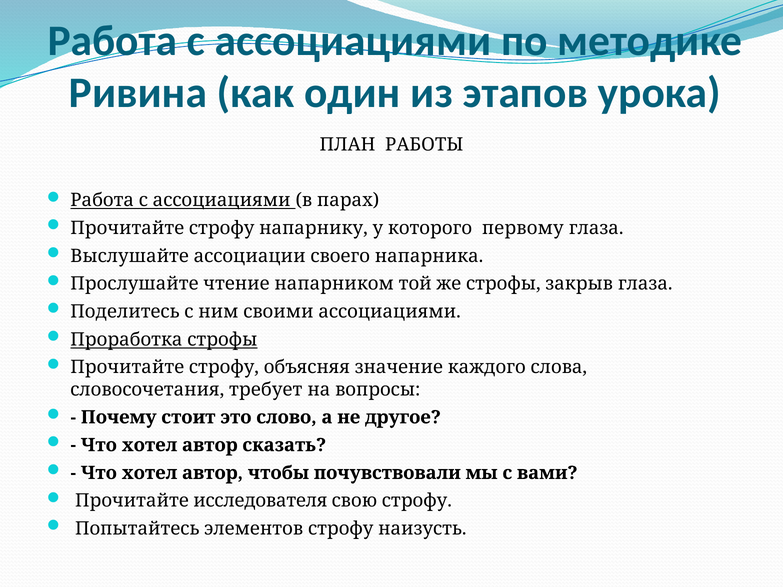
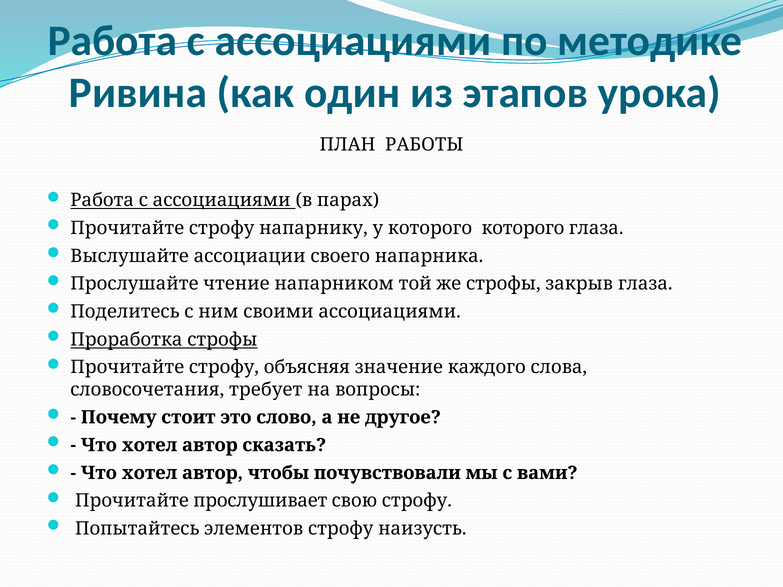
которого первому: первому -> которого
исследователя: исследователя -> прослушивает
